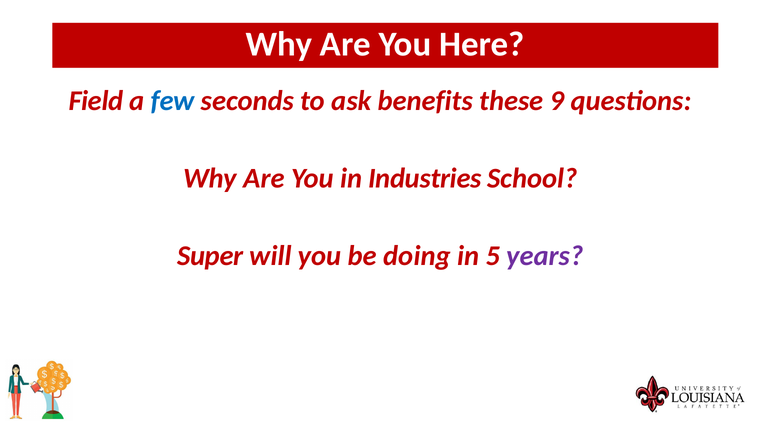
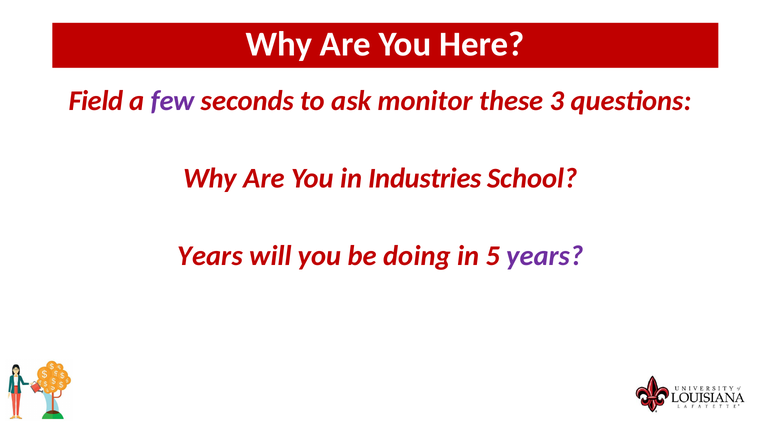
few colour: blue -> purple
benefits: benefits -> monitor
9: 9 -> 3
Super at (210, 256): Super -> Years
